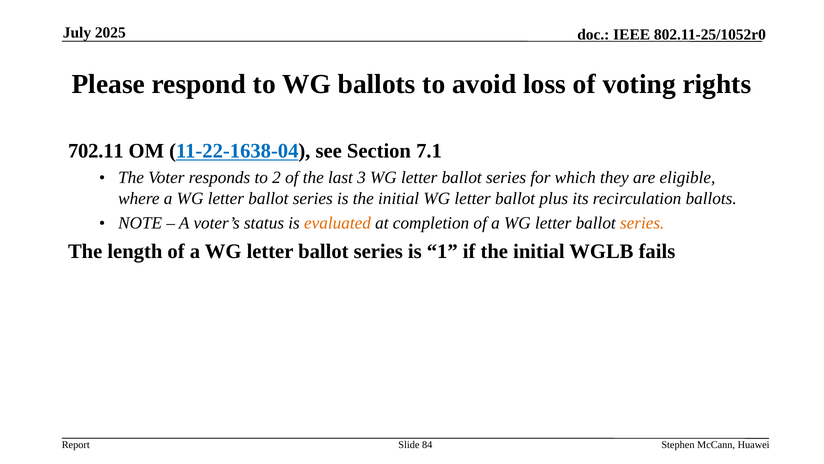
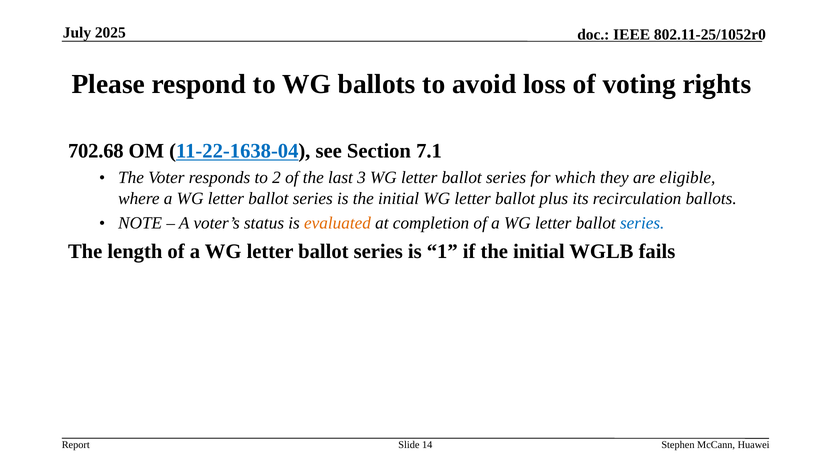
702.11: 702.11 -> 702.68
series at (642, 223) colour: orange -> blue
84: 84 -> 14
